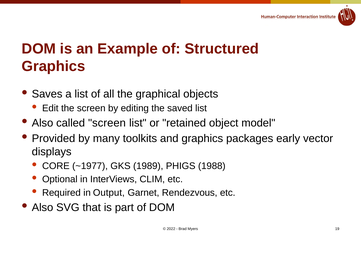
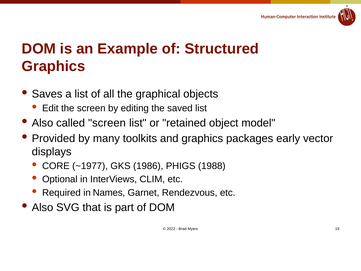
1989: 1989 -> 1986
Output: Output -> Names
